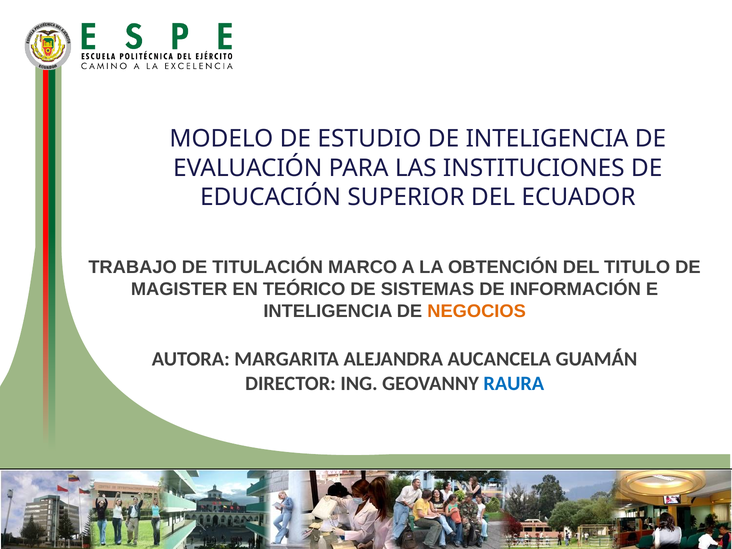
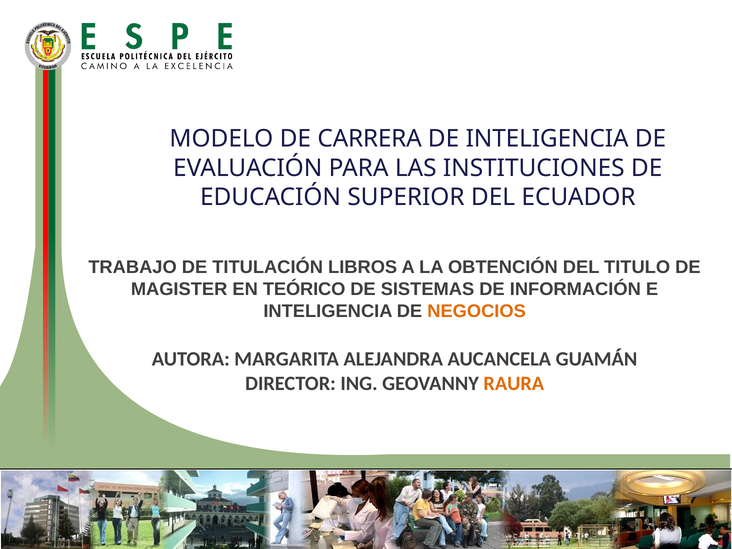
ESTUDIO: ESTUDIO -> CARRERA
MARCO: MARCO -> LIBROS
RAURA colour: blue -> orange
